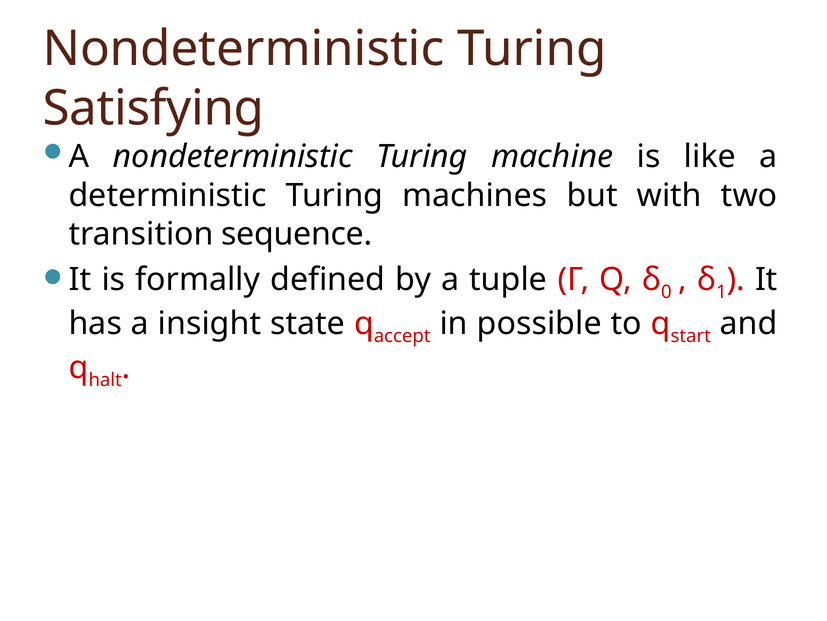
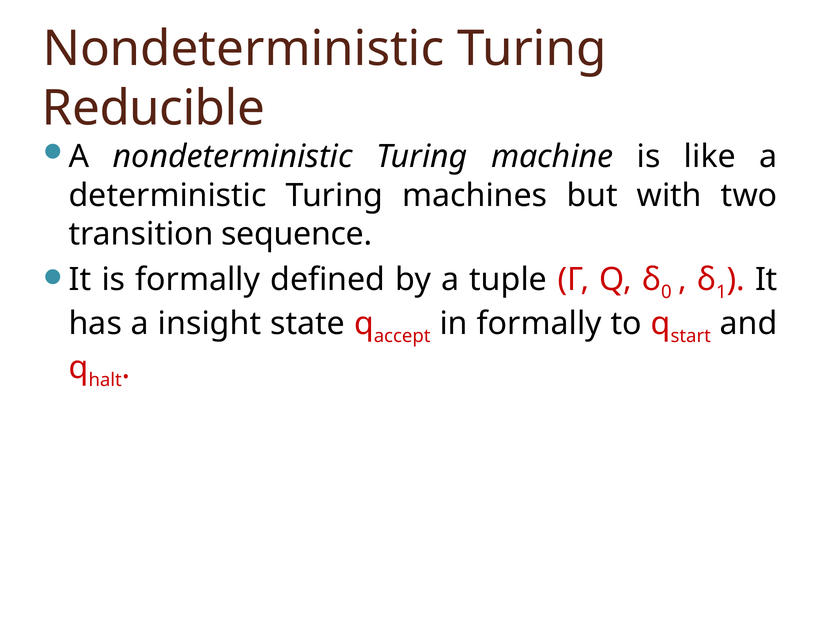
Satisfying: Satisfying -> Reducible
in possible: possible -> formally
